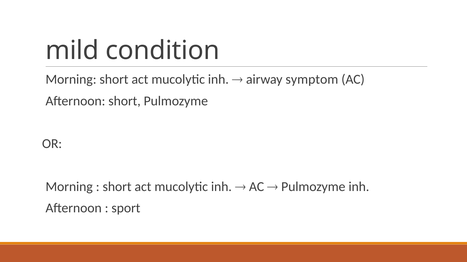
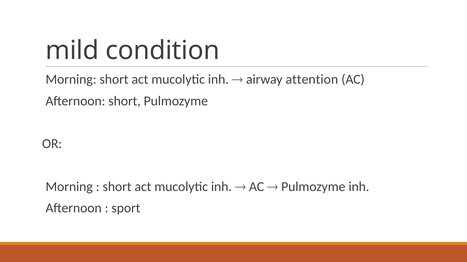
symptom: symptom -> attention
